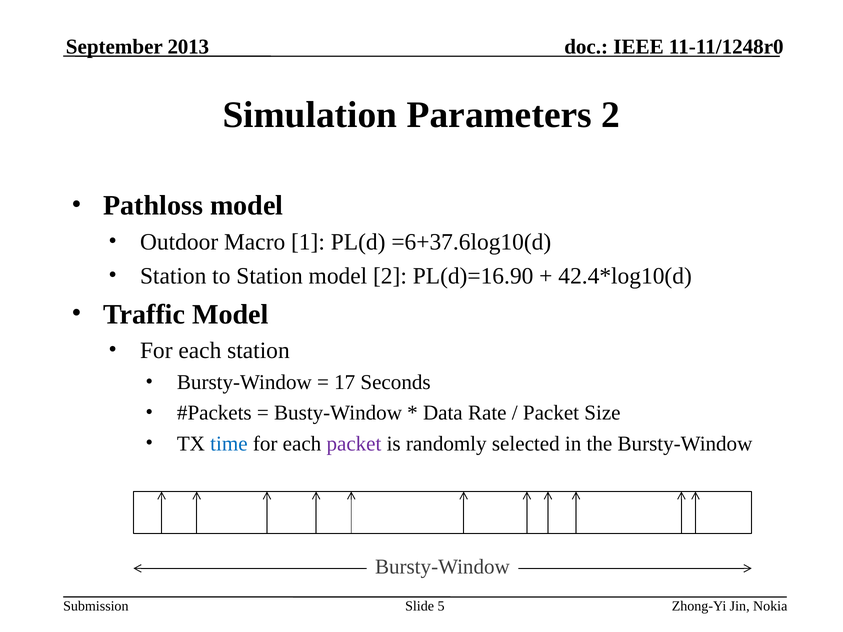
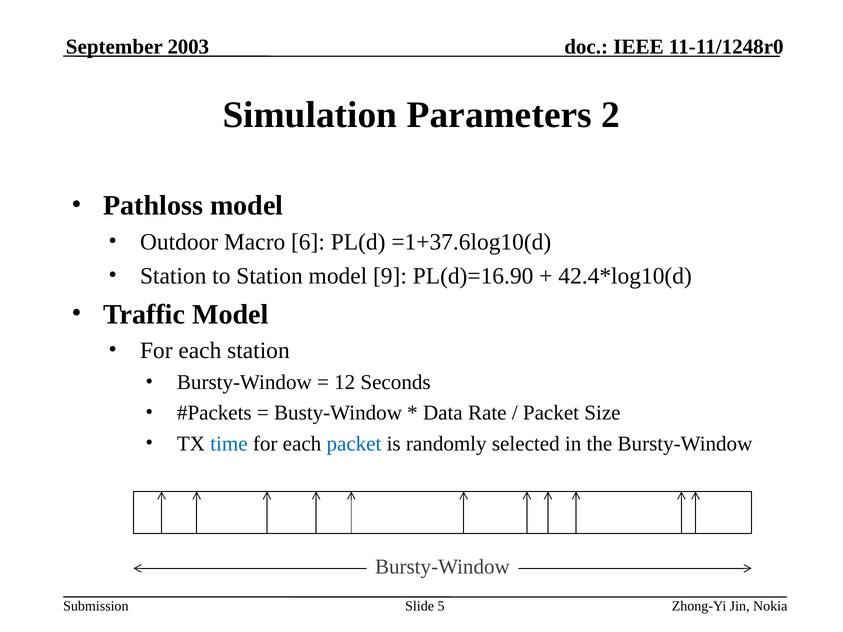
2013: 2013 -> 2003
1: 1 -> 6
=6+37.6log10(d: =6+37.6log10(d -> =1+37.6log10(d
model 2: 2 -> 9
17: 17 -> 12
packet at (354, 444) colour: purple -> blue
